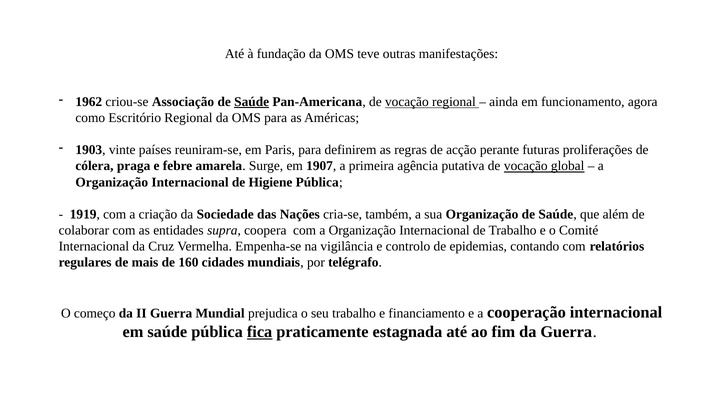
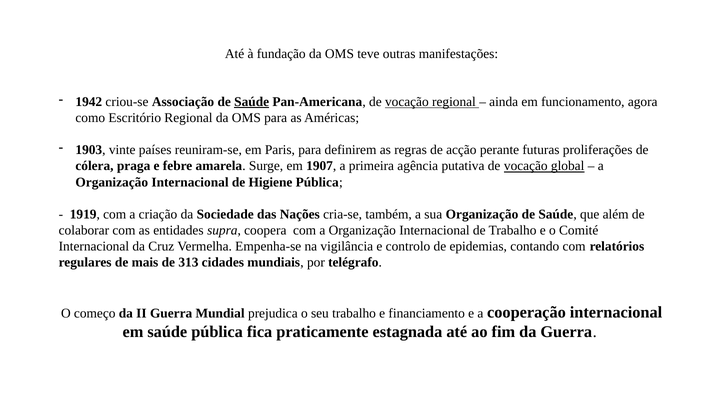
1962: 1962 -> 1942
160: 160 -> 313
fica underline: present -> none
